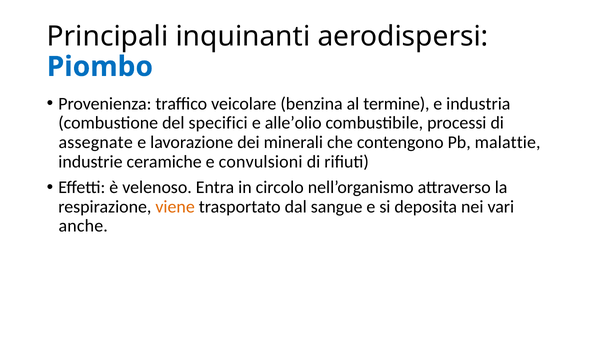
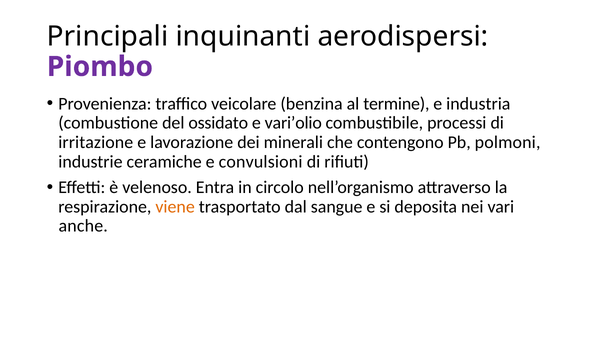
Piombo colour: blue -> purple
specifici: specifici -> ossidato
alle’olio: alle’olio -> vari’olio
assegnate: assegnate -> irritazione
malattie: malattie -> polmoni
